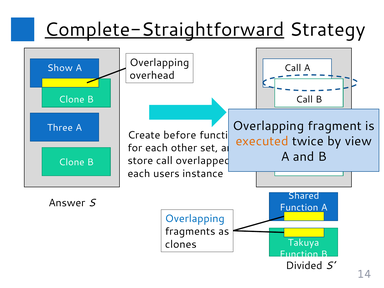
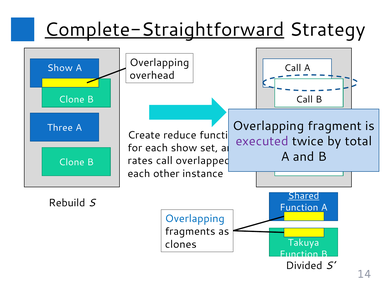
before: before -> reduce
executed colour: orange -> purple
view: view -> total
each other: other -> show
store: store -> rates
users: users -> other
Shared underline: none -> present
Answer: Answer -> Rebuild
